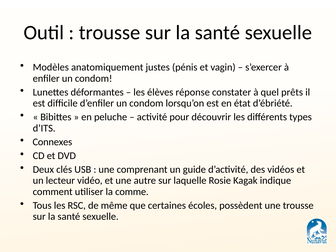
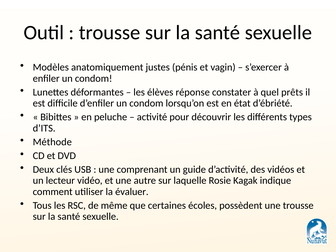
Connexes: Connexes -> Méthode
comme: comme -> évaluer
